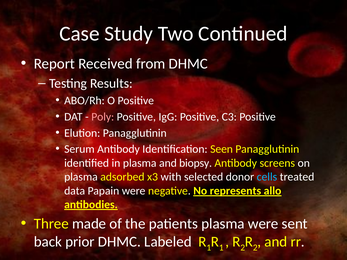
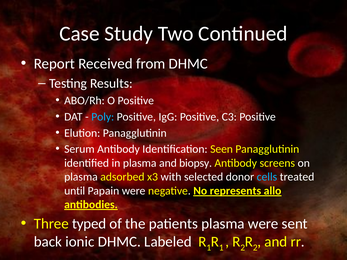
Poly colour: pink -> light blue
data: data -> until
made: made -> typed
prior: prior -> ionic
